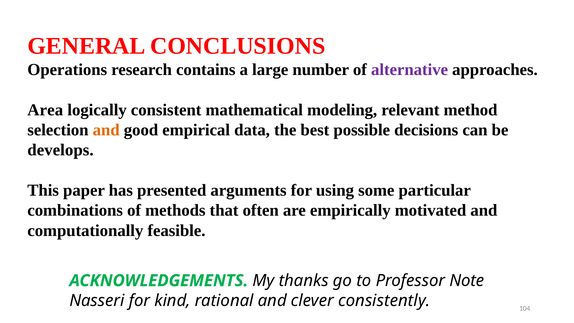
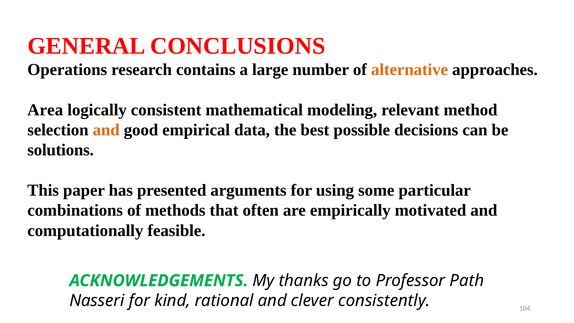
alternative colour: purple -> orange
develops: develops -> solutions
Note: Note -> Path
